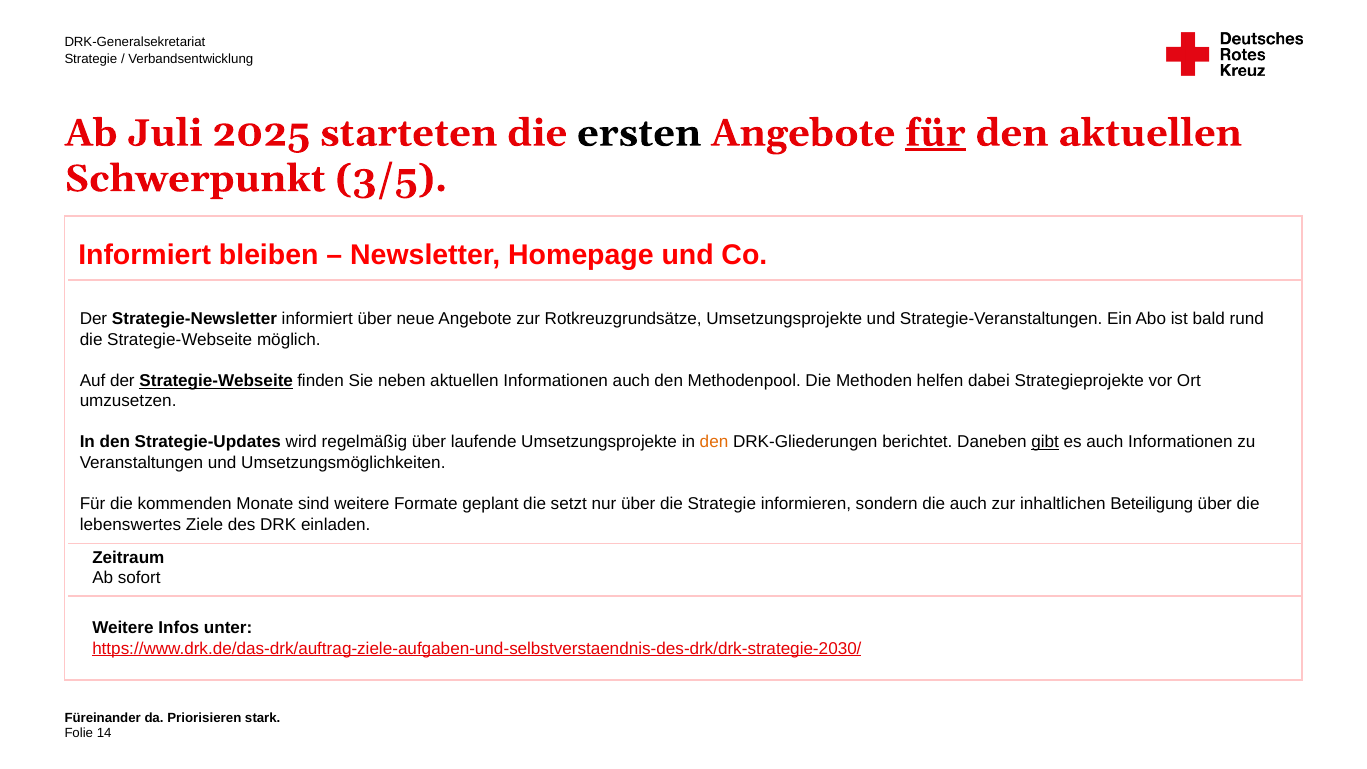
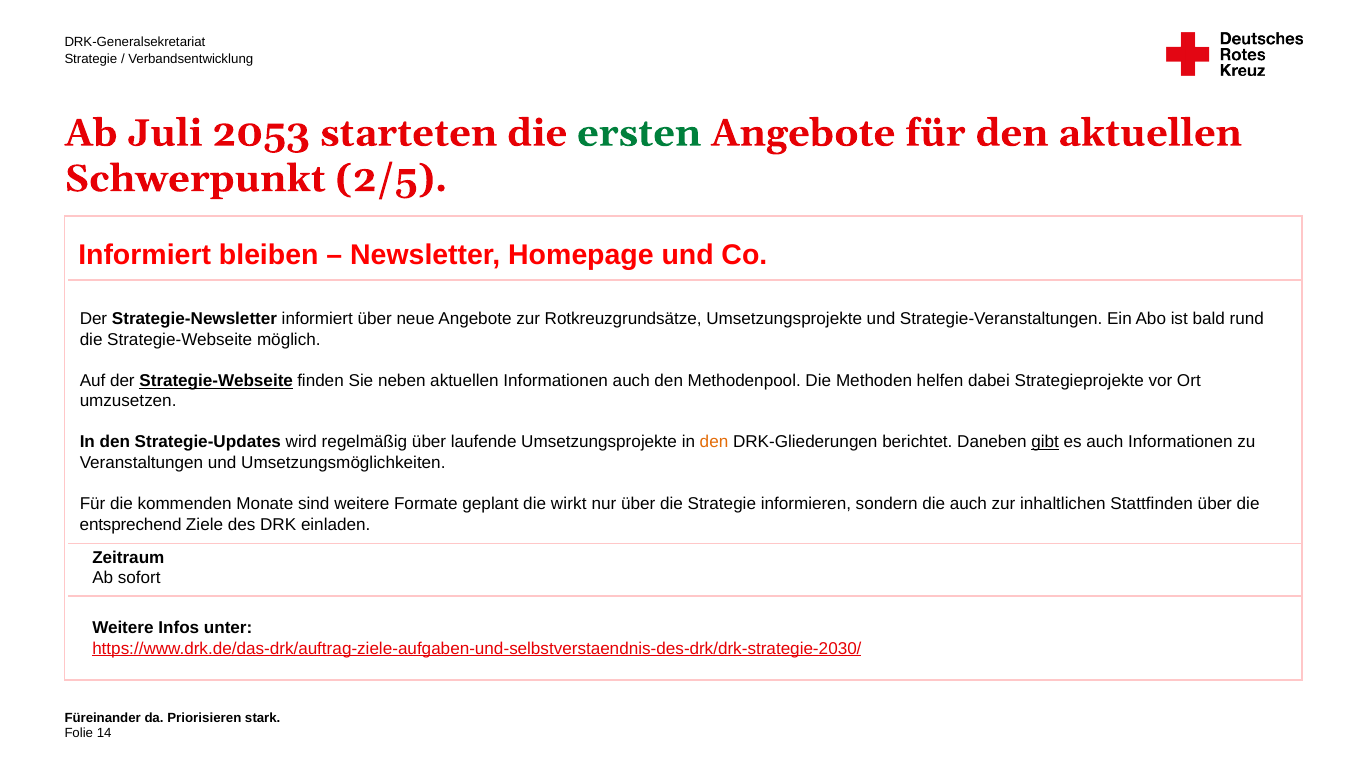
2025: 2025 -> 2053
ersten colour: black -> green
für at (935, 133) underline: present -> none
3/5: 3/5 -> 2/5
setzt: setzt -> wirkt
Beteiligung: Beteiligung -> Stattfinden
lebenswertes: lebenswertes -> entsprechend
